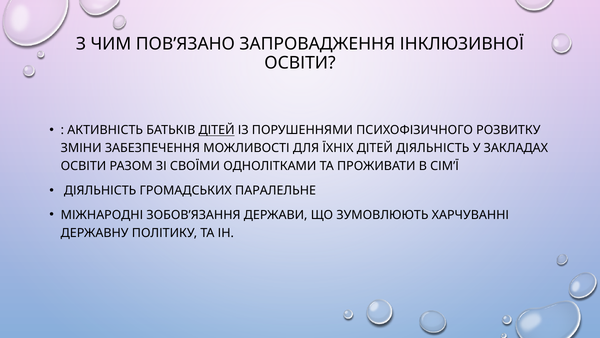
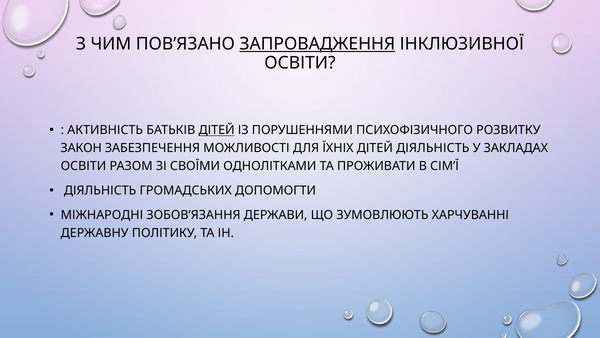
ЗАПРОВАДЖЕННЯ underline: none -> present
ЗМІНИ: ЗМІНИ -> ЗАКОН
ПАРАЛЕЛЬНЕ: ПАРАЛЕЛЬНЕ -> ДОПОМОГТИ
